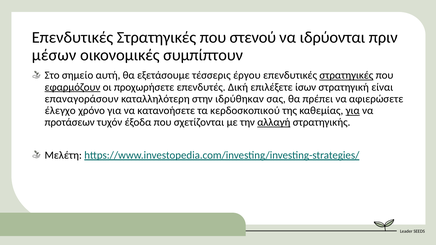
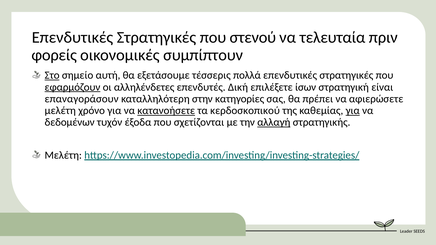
ιδρύονται: ιδρύονται -> τελευταία
μέσων: μέσων -> φορείς
Στο underline: none -> present
έργου: έργου -> πολλά
στρατηγικές at (346, 75) underline: present -> none
προχωρήσετε: προχωρήσετε -> αλληλένδετες
ιδρύθηκαν: ιδρύθηκαν -> κατηγορίες
έλεγχο at (60, 111): έλεγχο -> μελέτη
κατανοήσετε underline: none -> present
προτάσεων: προτάσεων -> δεδομένων
